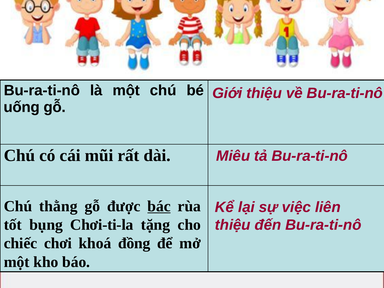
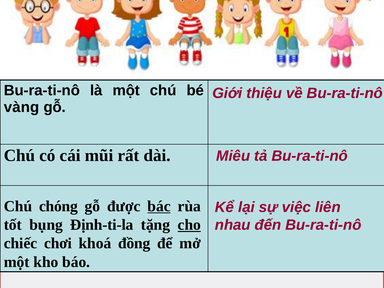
uống: uống -> vàng
thằng: thằng -> chóng
Chơi-ti-la: Chơi-ti-la -> Định-ti-la
cho underline: none -> present
thiệu at (233, 225): thiệu -> nhau
